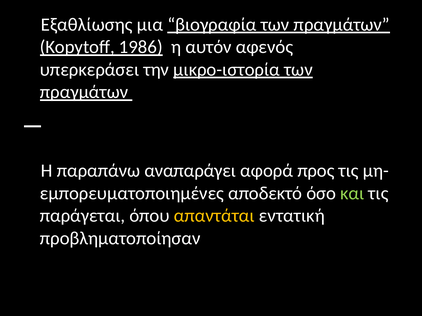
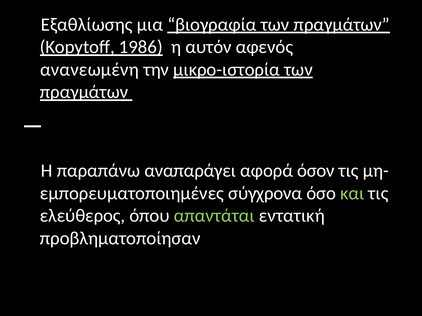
υπερκεράσει: υπερκεράσει -> ανανεωμένη
προς: προς -> όσον
αποδεκτό: αποδεκτό -> σύγχρονα
παράγεται: παράγεται -> ελεύθερος
απαντάται colour: yellow -> light green
